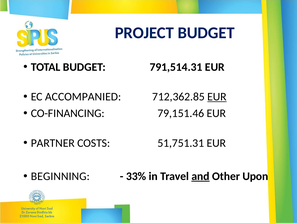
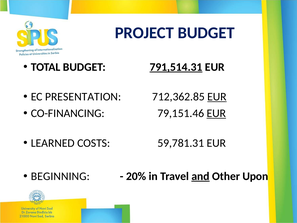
791,514.31 underline: none -> present
ACCOMPANIED: ACCOMPANIED -> PRESENTATION
EUR at (216, 113) underline: none -> present
PARTNER: PARTNER -> LEARNED
51,751.31: 51,751.31 -> 59,781.31
33%: 33% -> 20%
